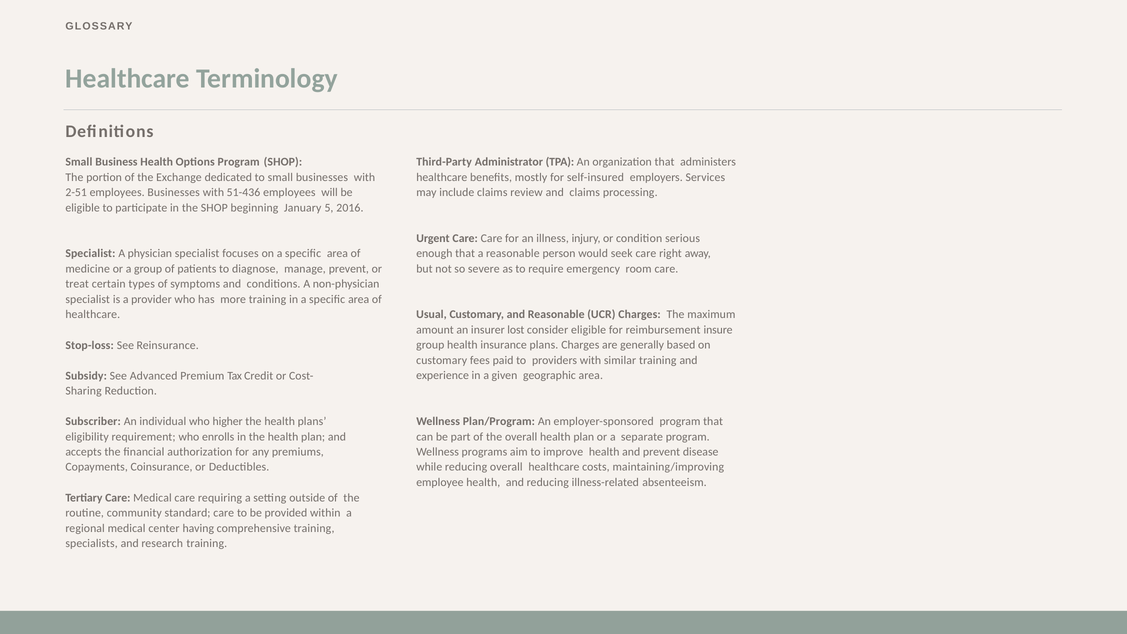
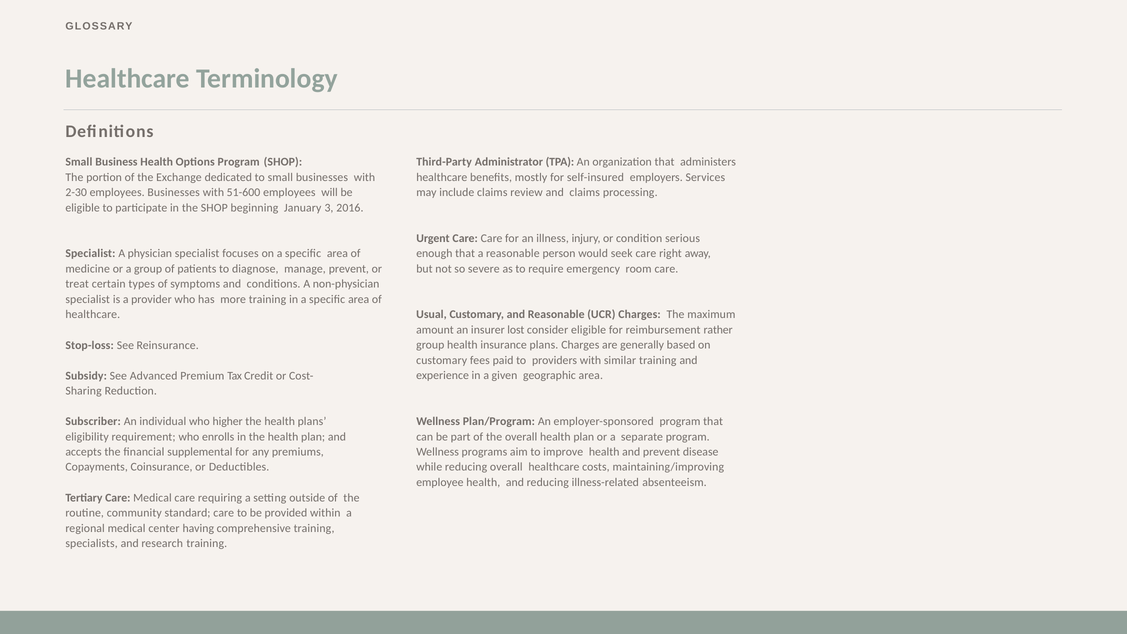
2-51: 2-51 -> 2-30
51-436: 51-436 -> 51-600
5: 5 -> 3
insure: insure -> rather
authorization: authorization -> supplemental
